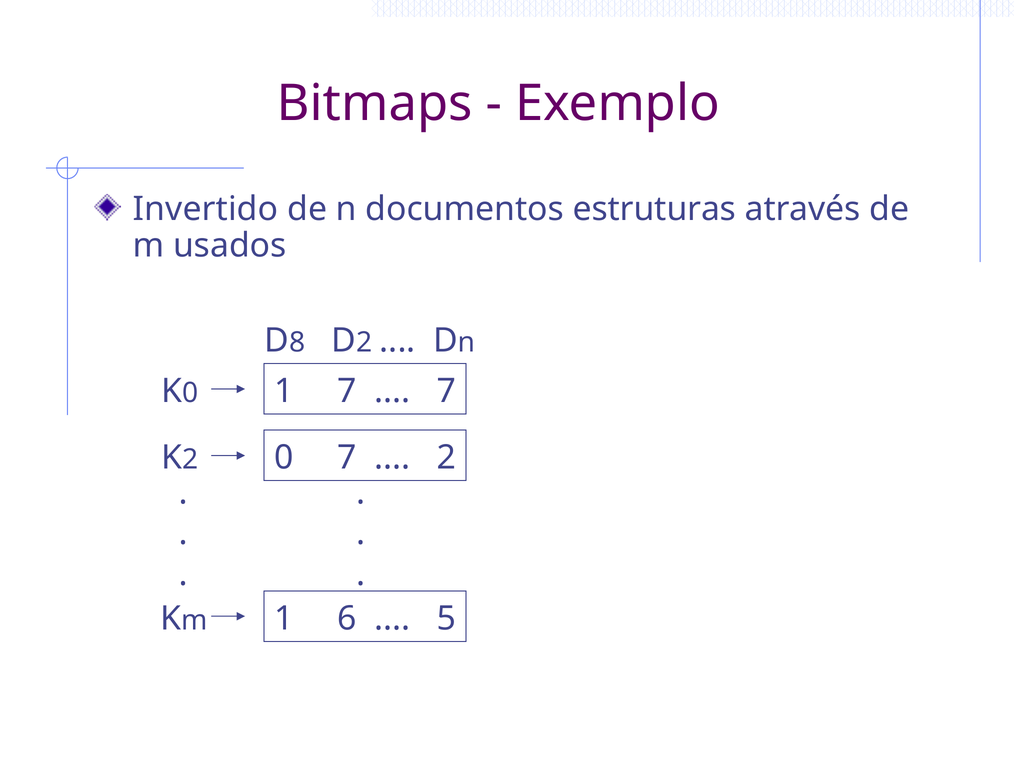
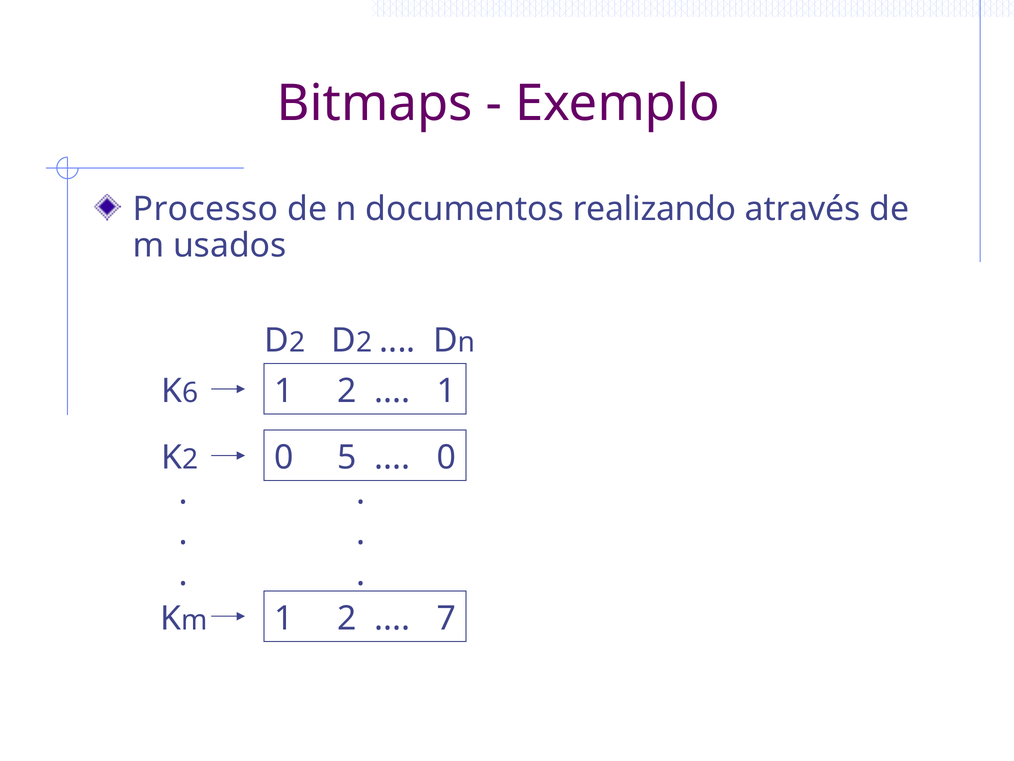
Invertido: Invertido -> Processo
estruturas: estruturas -> realizando
8 at (297, 342): 8 -> 2
0 at (190, 393): 0 -> 6
7 at (347, 391): 7 -> 2
7 at (446, 391): 7 -> 1
0 7: 7 -> 5
2 at (446, 458): 2 -> 0
6 at (347, 618): 6 -> 2
5: 5 -> 7
